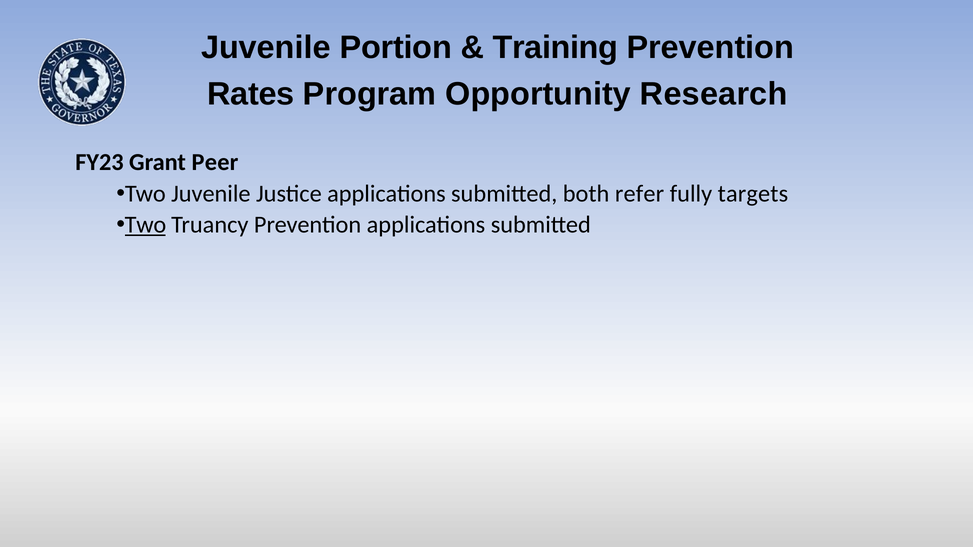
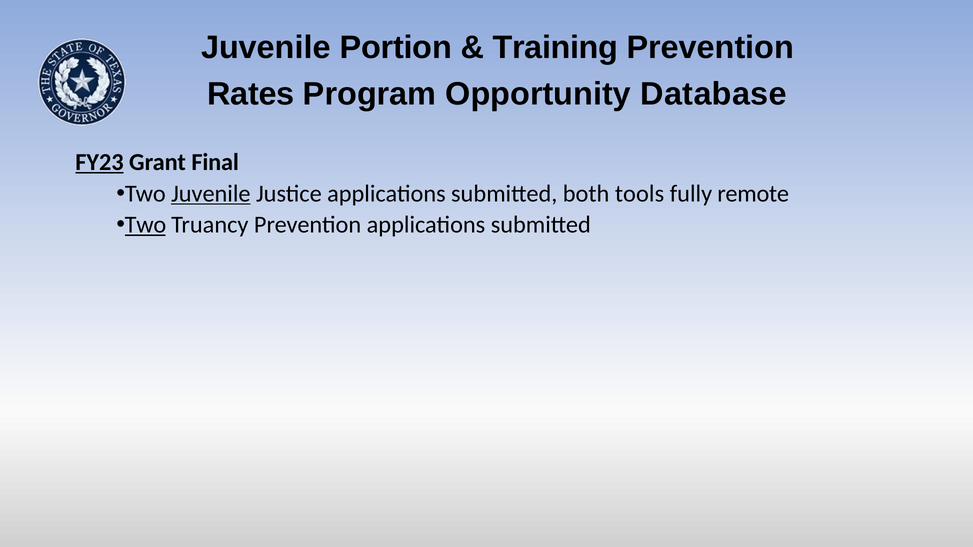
Research: Research -> Database
FY23 underline: none -> present
Peer: Peer -> Final
Juvenile at (211, 194) underline: none -> present
refer: refer -> tools
targets: targets -> remote
